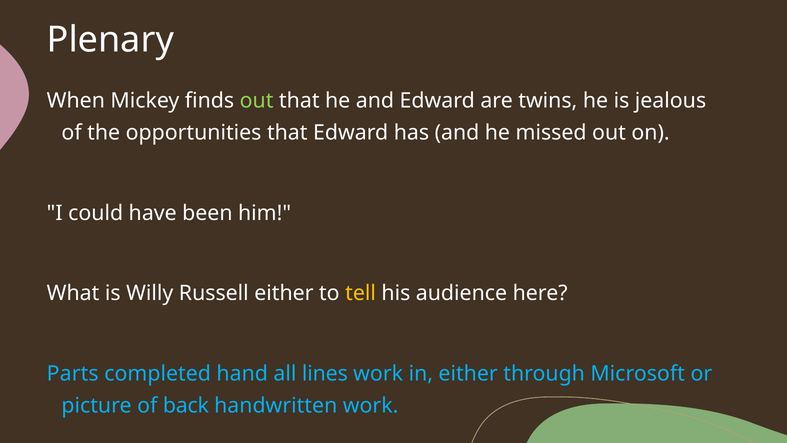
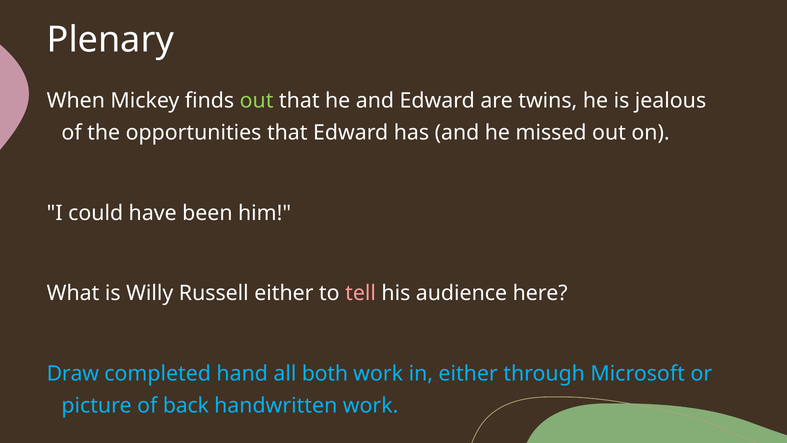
tell colour: yellow -> pink
Parts: Parts -> Draw
lines: lines -> both
